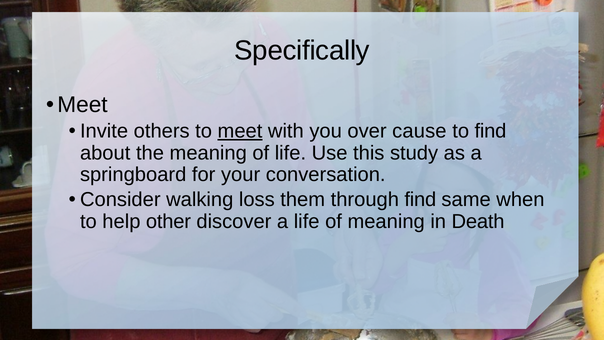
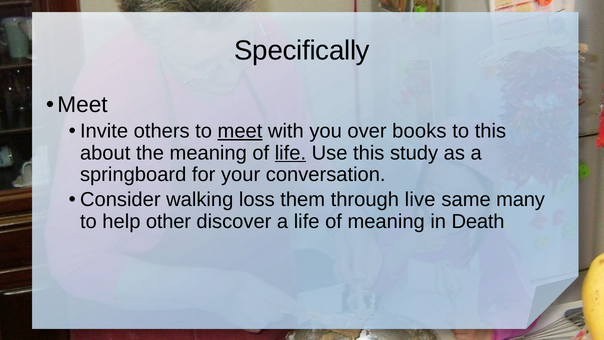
cause: cause -> books
to find: find -> this
life at (290, 153) underline: none -> present
through find: find -> live
when: when -> many
